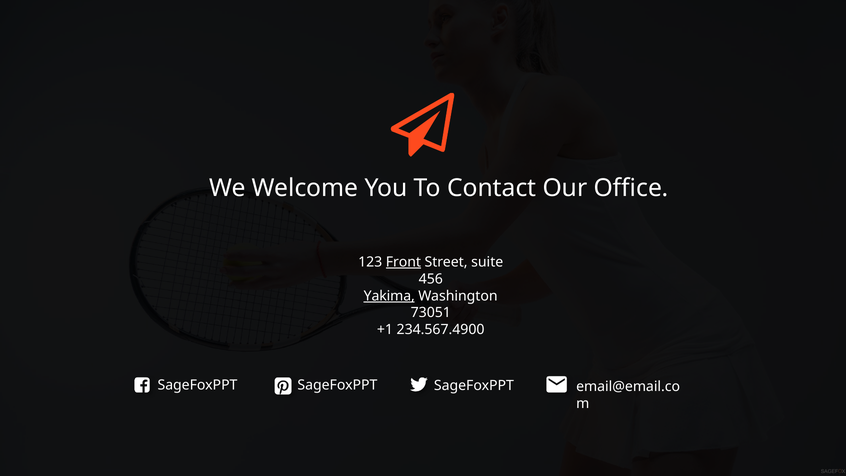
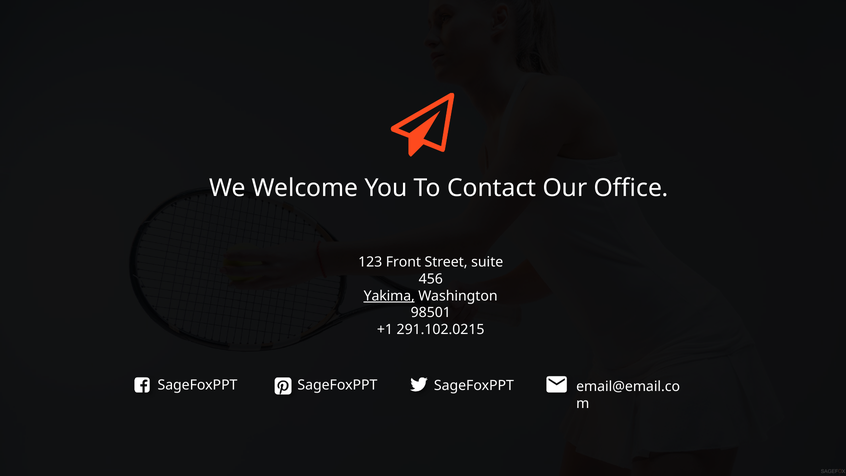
Front underline: present -> none
73051: 73051 -> 98501
234.567.4900: 234.567.4900 -> 291.102.0215
